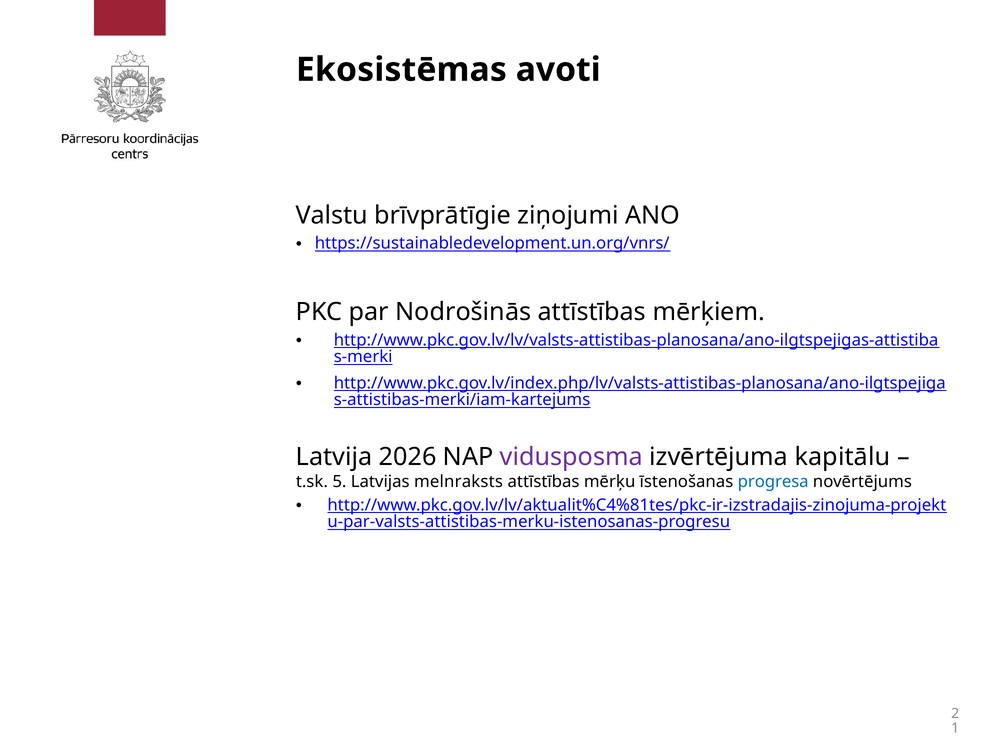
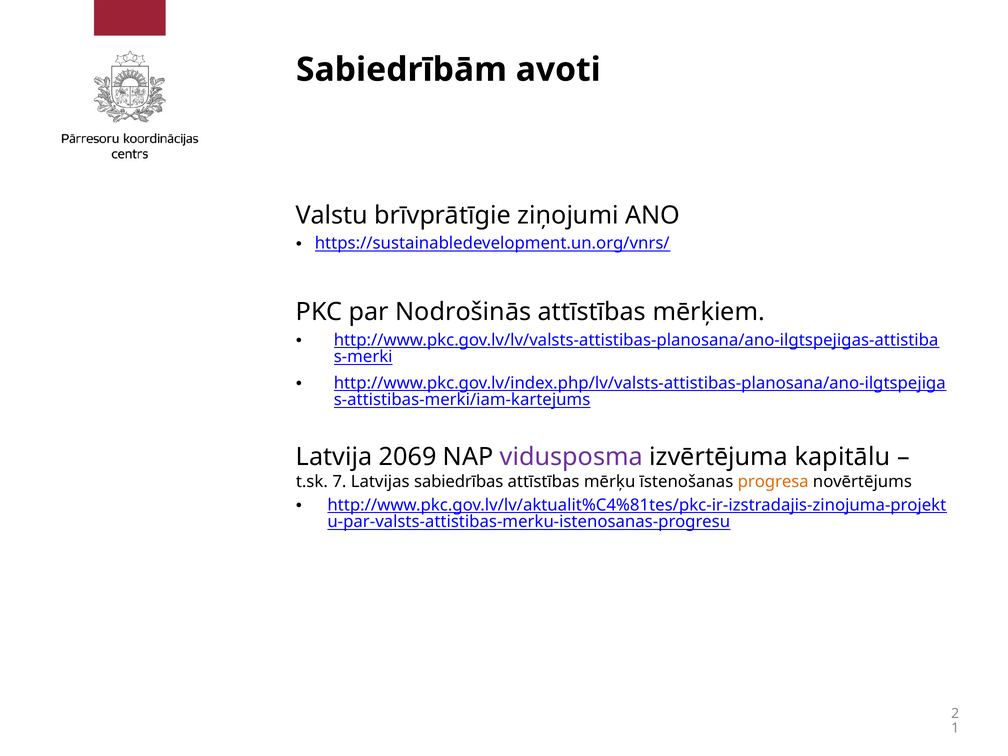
Ekosistēmas: Ekosistēmas -> Sabiedrībām
2026: 2026 -> 2069
5: 5 -> 7
melnraksts: melnraksts -> sabiedrības
progresa colour: blue -> orange
